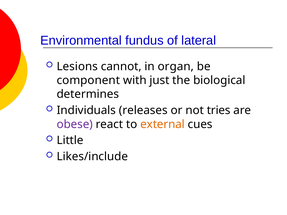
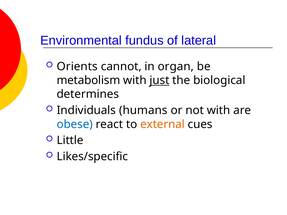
Lesions: Lesions -> Orients
component: component -> metabolism
just underline: none -> present
releases: releases -> humans
not tries: tries -> with
obese colour: purple -> blue
Likes/include: Likes/include -> Likes/specific
